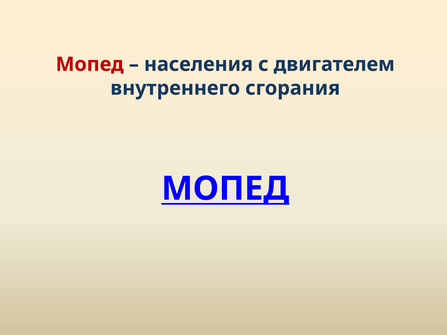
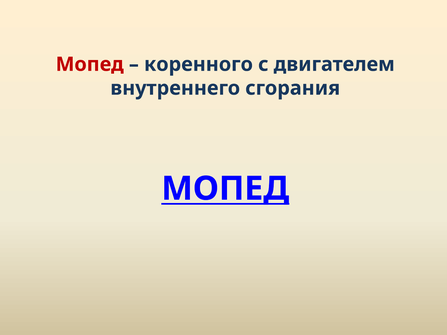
населения: населения -> коренного
